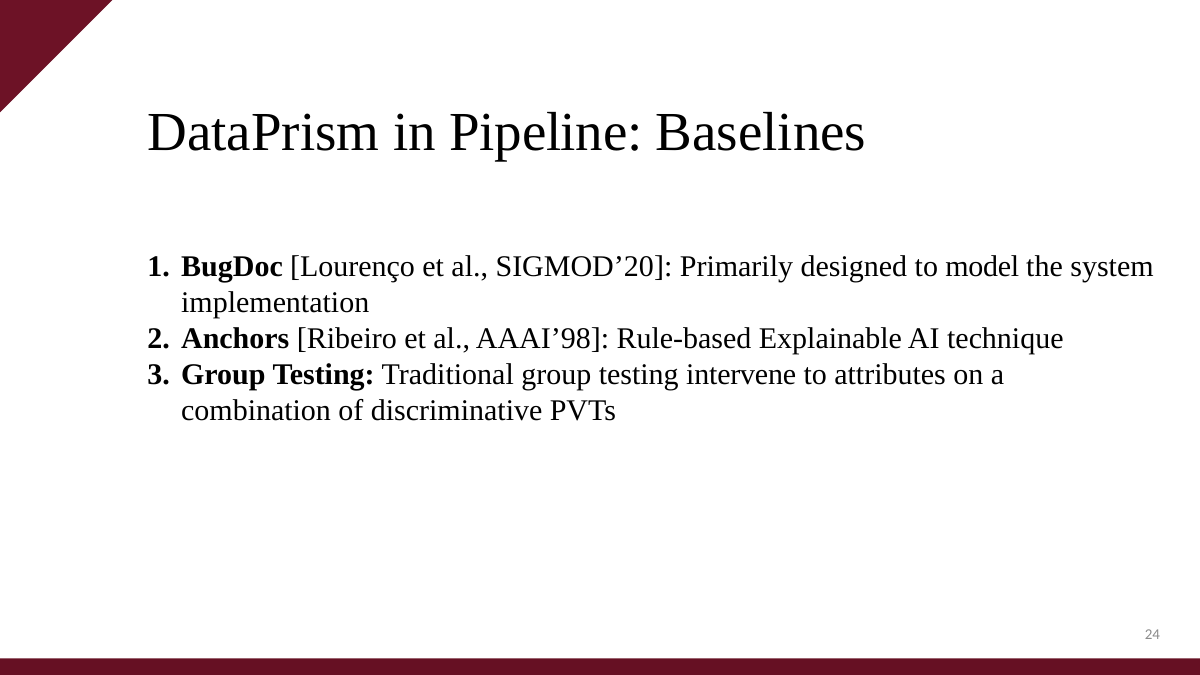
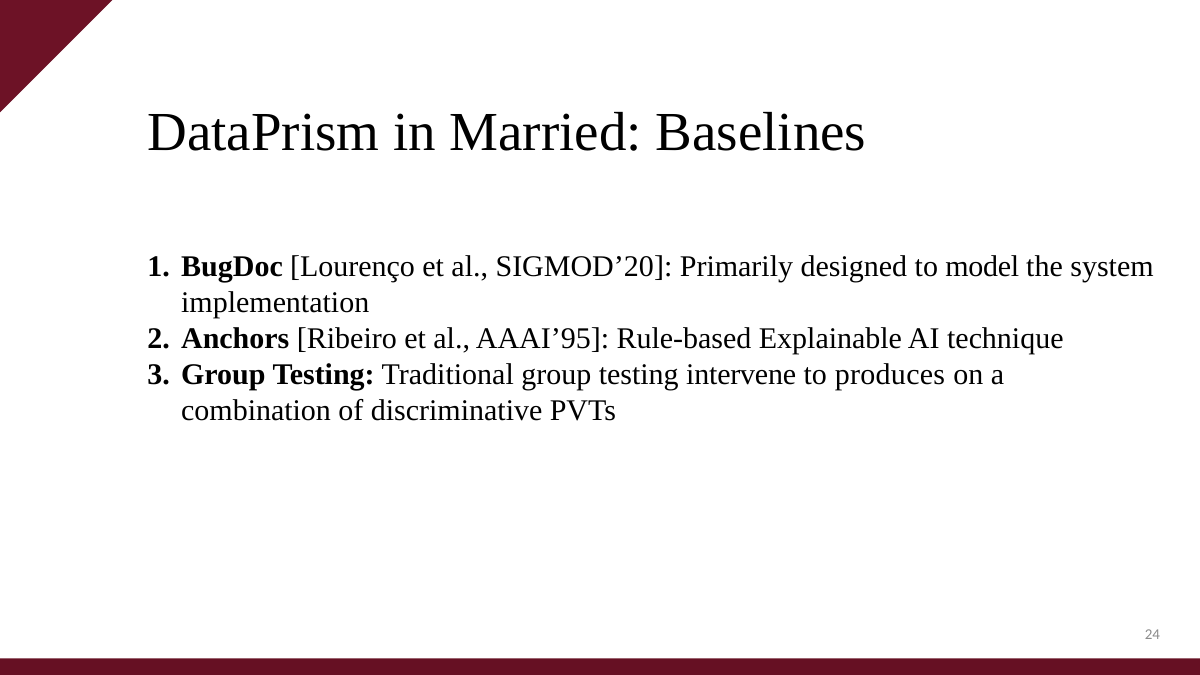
Pipeline: Pipeline -> Married
AAAI’98: AAAI’98 -> AAAI’95
attributes: attributes -> produces
